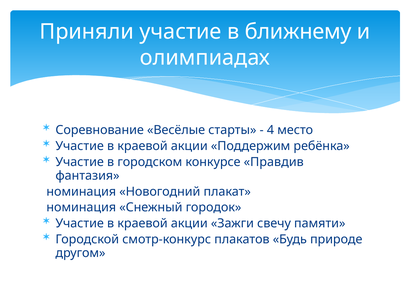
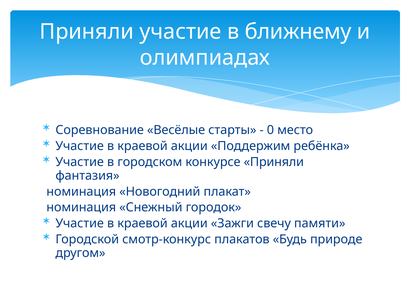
4: 4 -> 0
конкурсе Правдив: Правдив -> Приняли
